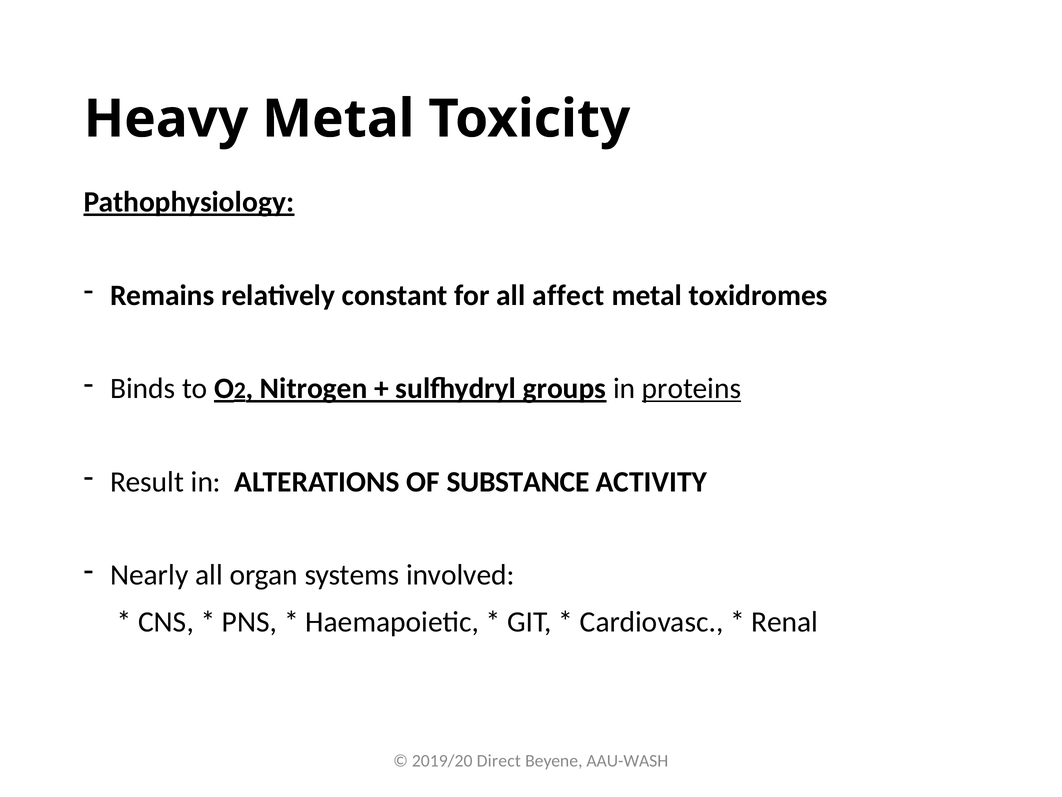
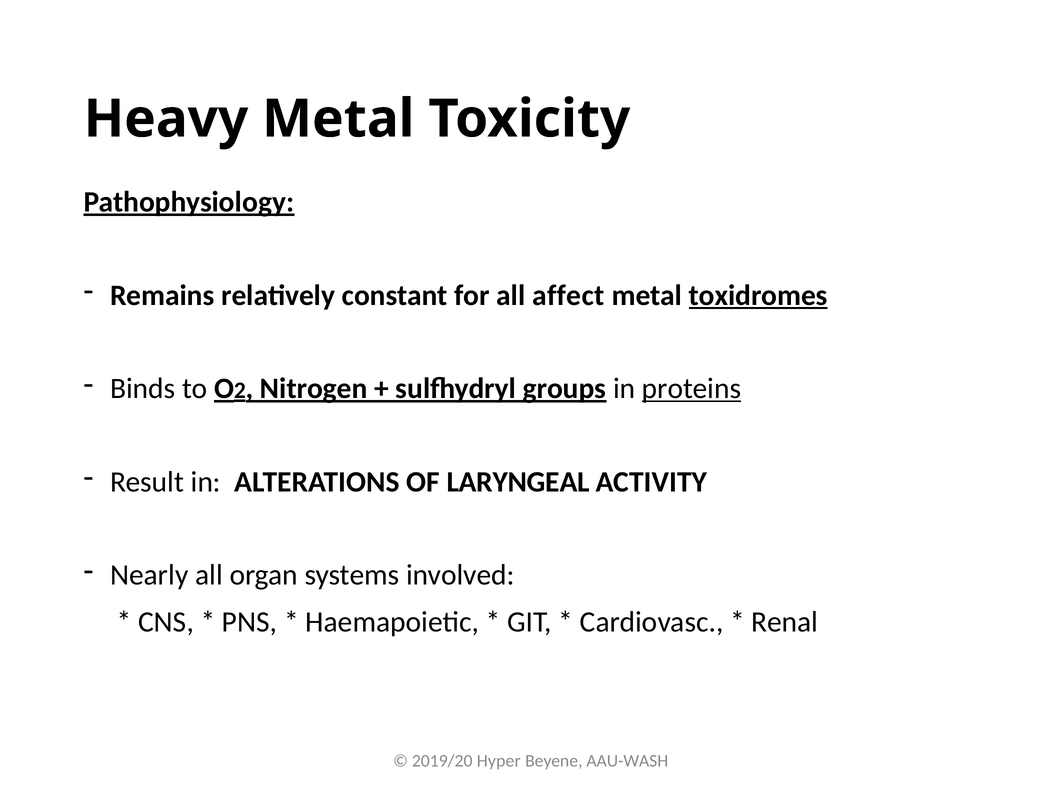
toxidromes underline: none -> present
SUBSTANCE: SUBSTANCE -> LARYNGEAL
Direct: Direct -> Hyper
